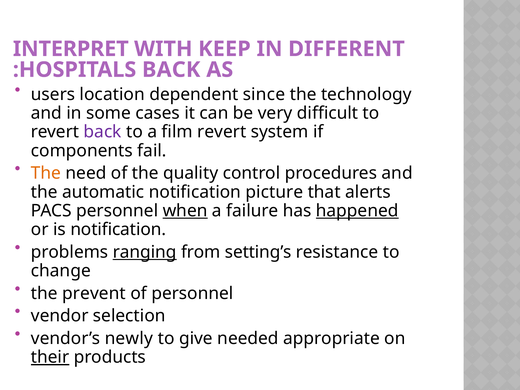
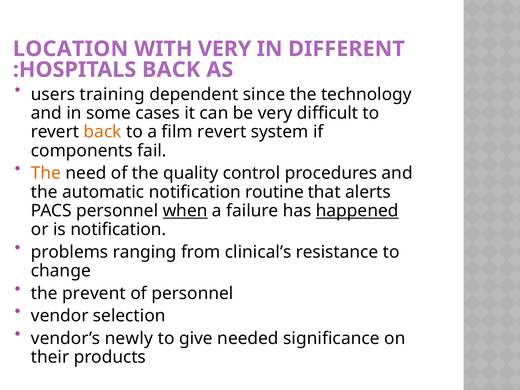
INTERPRET: INTERPRET -> LOCATION
WITH KEEP: KEEP -> VERY
location: location -> training
back at (103, 132) colour: purple -> orange
picture: picture -> routine
ranging underline: present -> none
setting’s: setting’s -> clinical’s
appropriate: appropriate -> significance
their underline: present -> none
